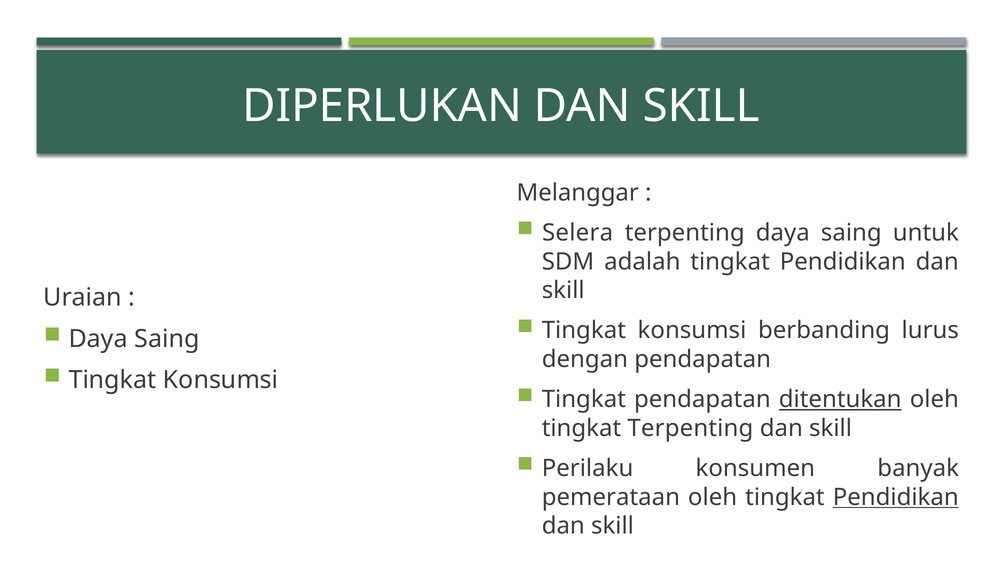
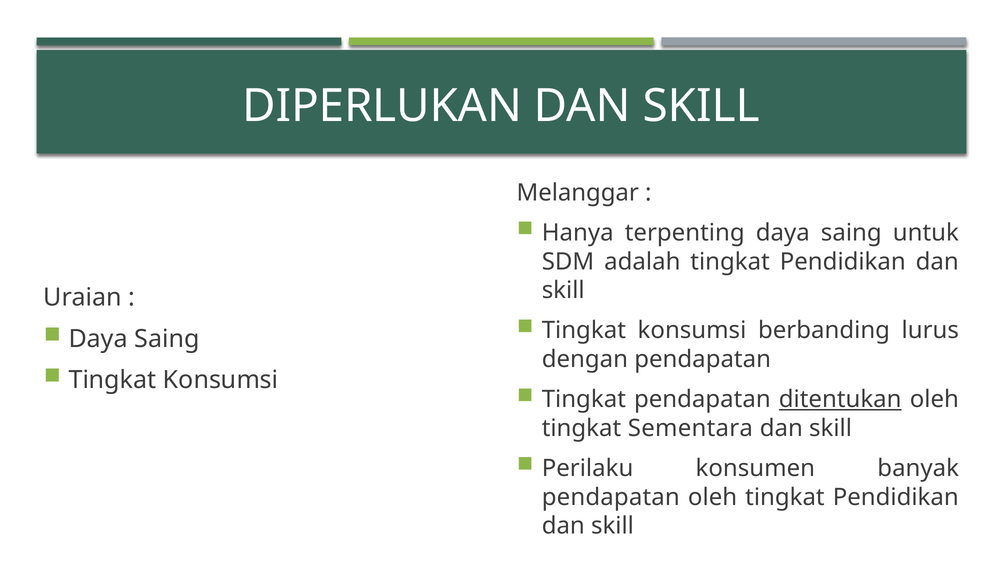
Selera: Selera -> Hanya
tingkat Terpenting: Terpenting -> Sementara
pemerataan at (611, 497): pemerataan -> pendapatan
Pendidikan at (896, 497) underline: present -> none
